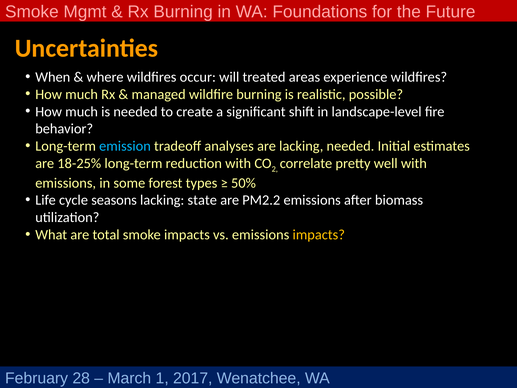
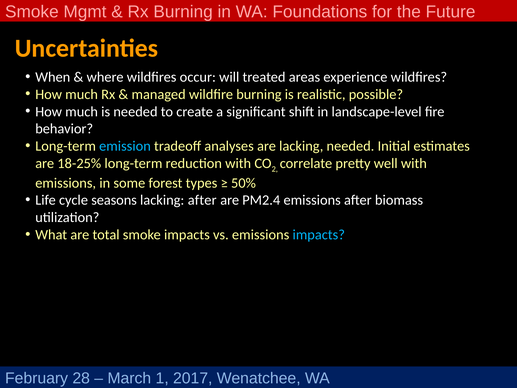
lacking state: state -> after
PM2.2: PM2.2 -> PM2.4
impacts at (319, 235) colour: yellow -> light blue
